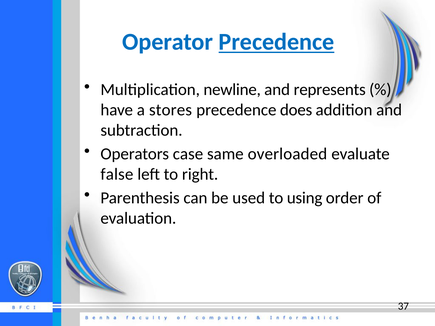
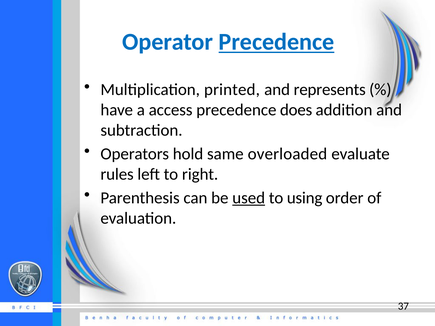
newline: newline -> printed
stores: stores -> access
case: case -> hold
false: false -> rules
used underline: none -> present
